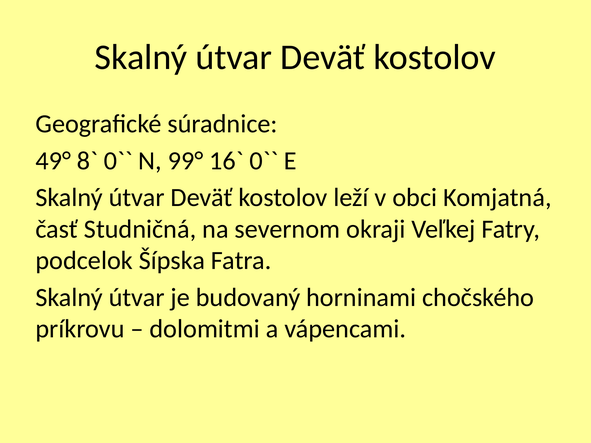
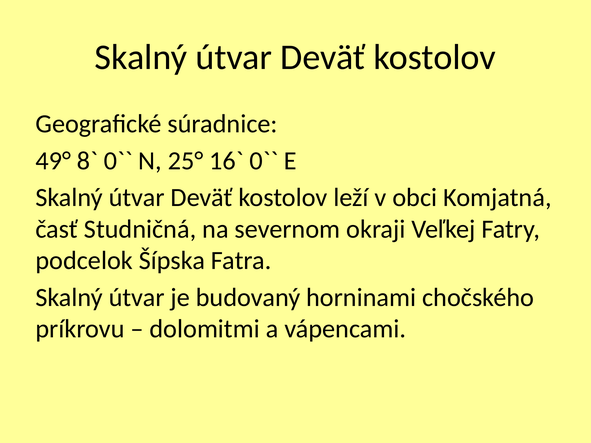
99°: 99° -> 25°
